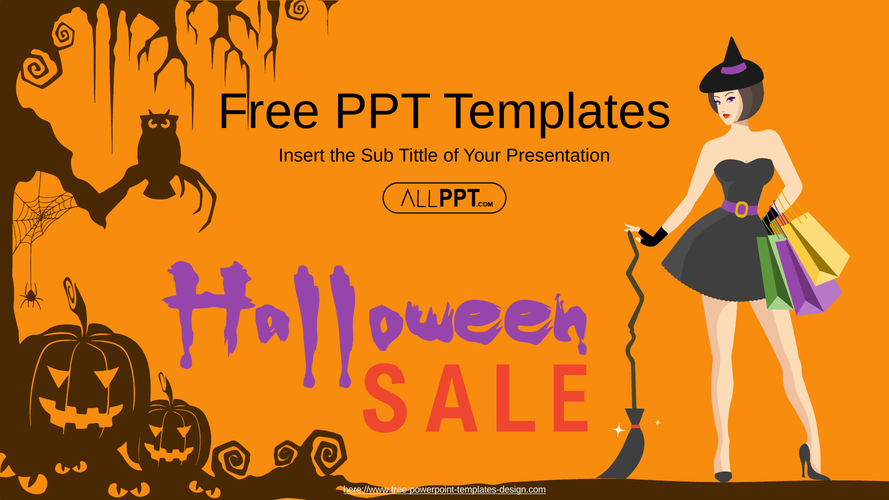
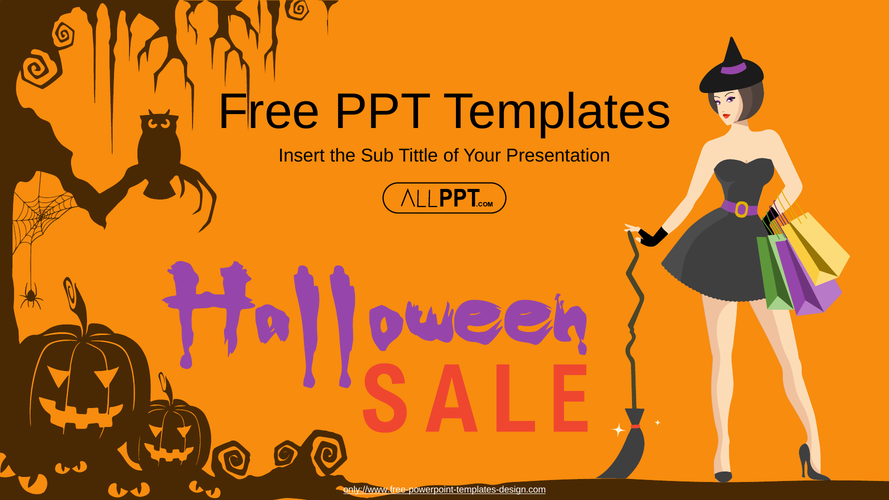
here://www.free-powerpoint-templates-design.com: here://www.free-powerpoint-templates-design.com -> only://www.free-powerpoint-templates-design.com
